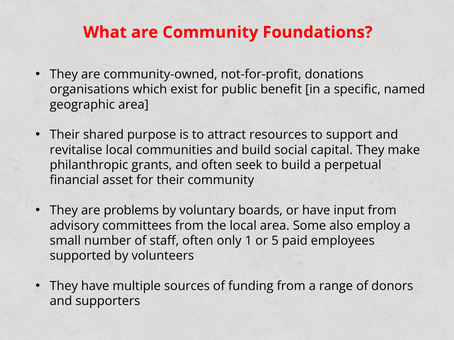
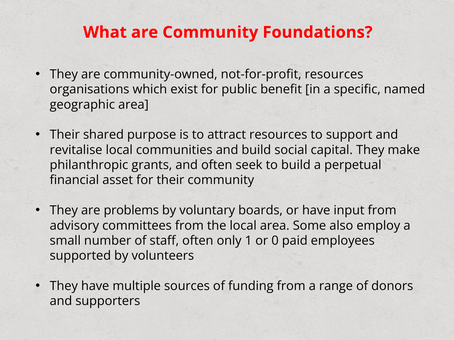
not-for-profit donations: donations -> resources
5: 5 -> 0
